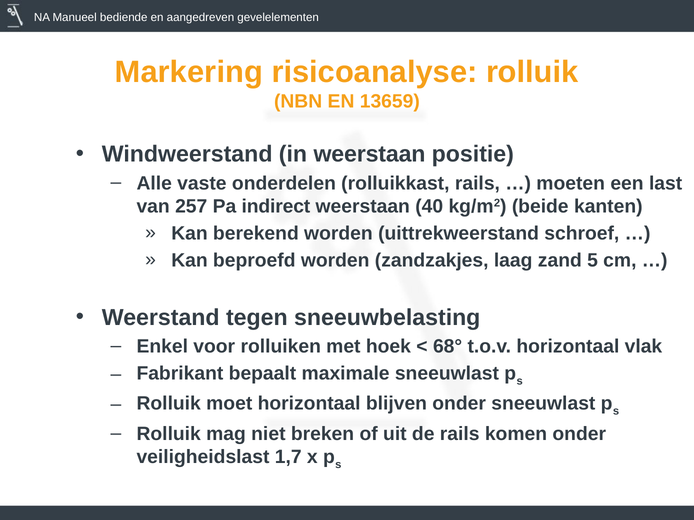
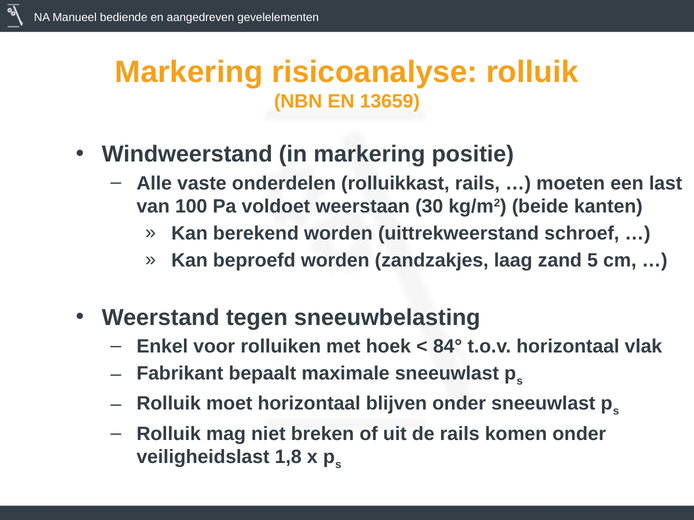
in weerstaan: weerstaan -> markering
257: 257 -> 100
indirect: indirect -> voldoet
40: 40 -> 30
68°: 68° -> 84°
1,7: 1,7 -> 1,8
